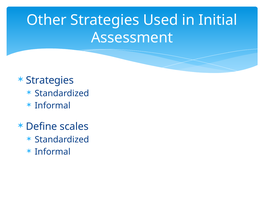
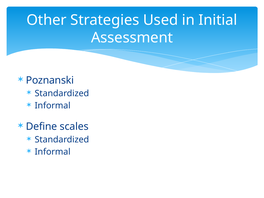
Strategies at (50, 80): Strategies -> Poznanski
